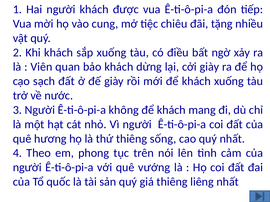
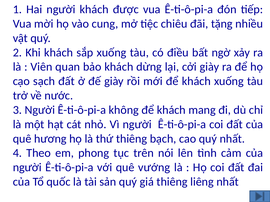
sống: sống -> bạch
